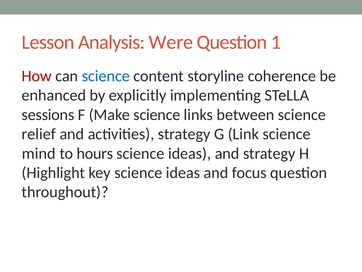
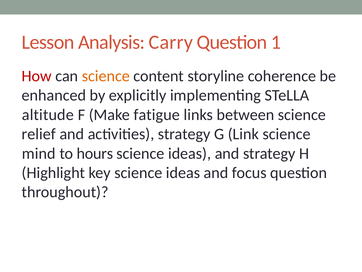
Were: Were -> Carry
science at (106, 76) colour: blue -> orange
sessions: sessions -> altitude
Make science: science -> fatigue
